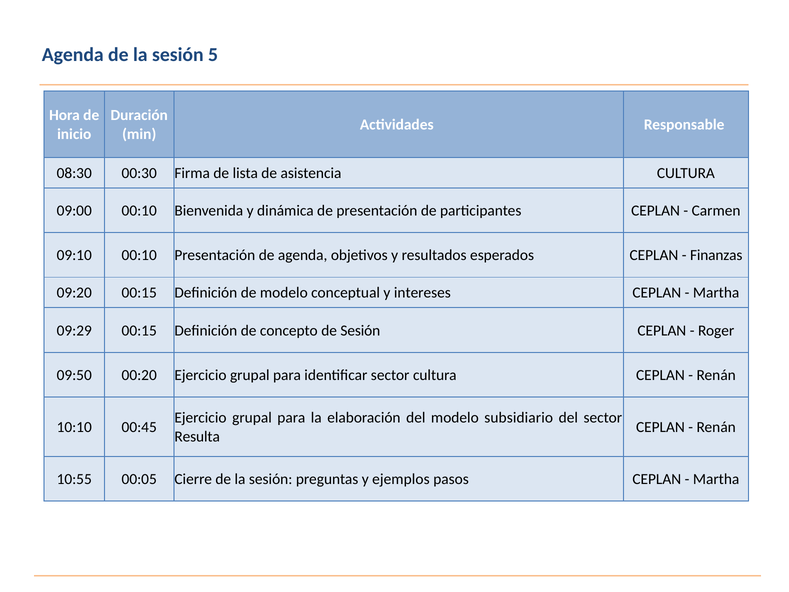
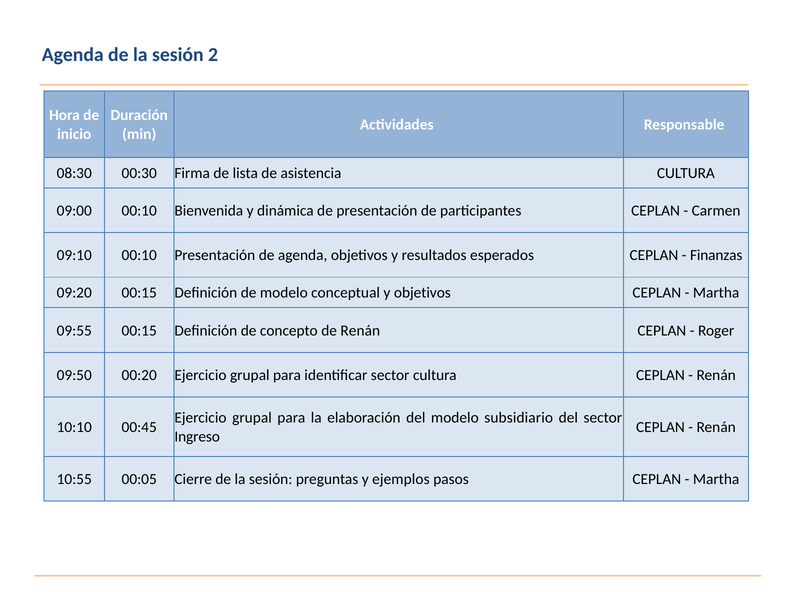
5: 5 -> 2
y intereses: intereses -> objetivos
09:29: 09:29 -> 09:55
de Sesión: Sesión -> Renán
Resulta: Resulta -> Ingreso
